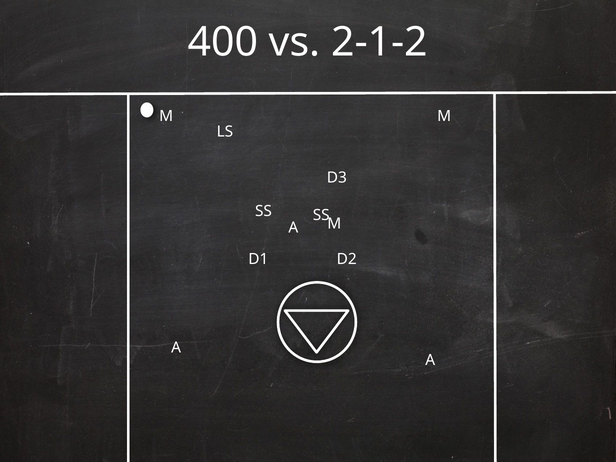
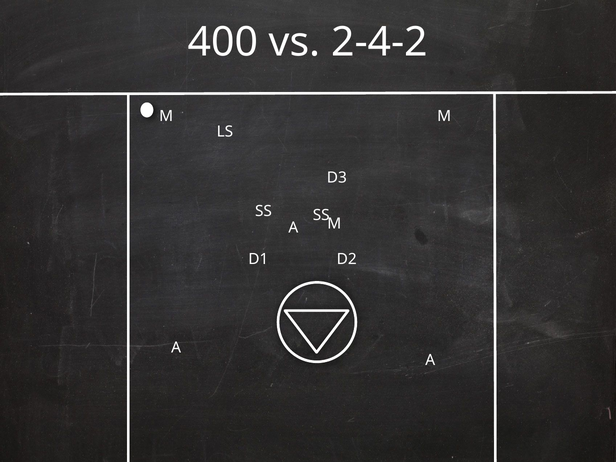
2-1-2: 2-1-2 -> 2-4-2
